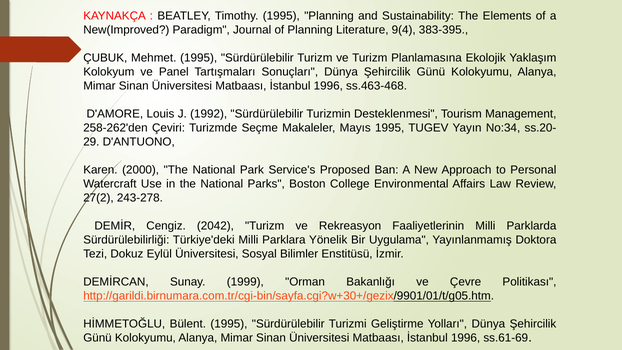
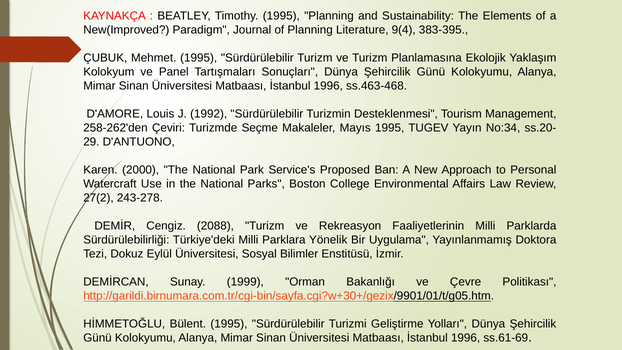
2042: 2042 -> 2088
